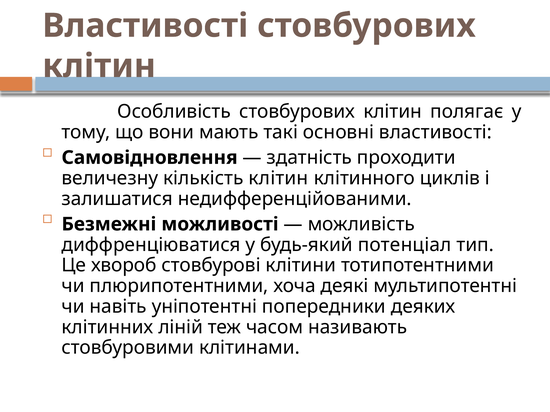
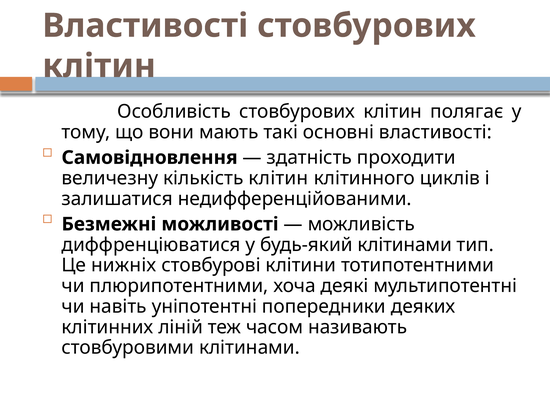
будь-який потенціал: потенціал -> клітинами
хвороб: хвороб -> нижніх
